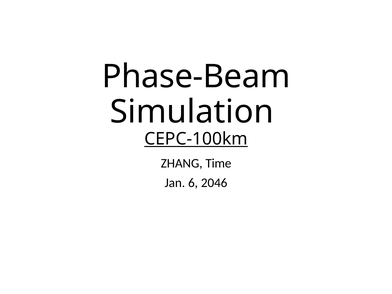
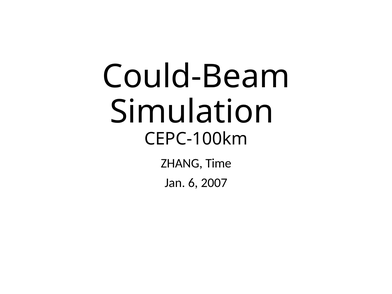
Phase-Beam: Phase-Beam -> Could-Beam
CEPC-100km underline: present -> none
2046: 2046 -> 2007
